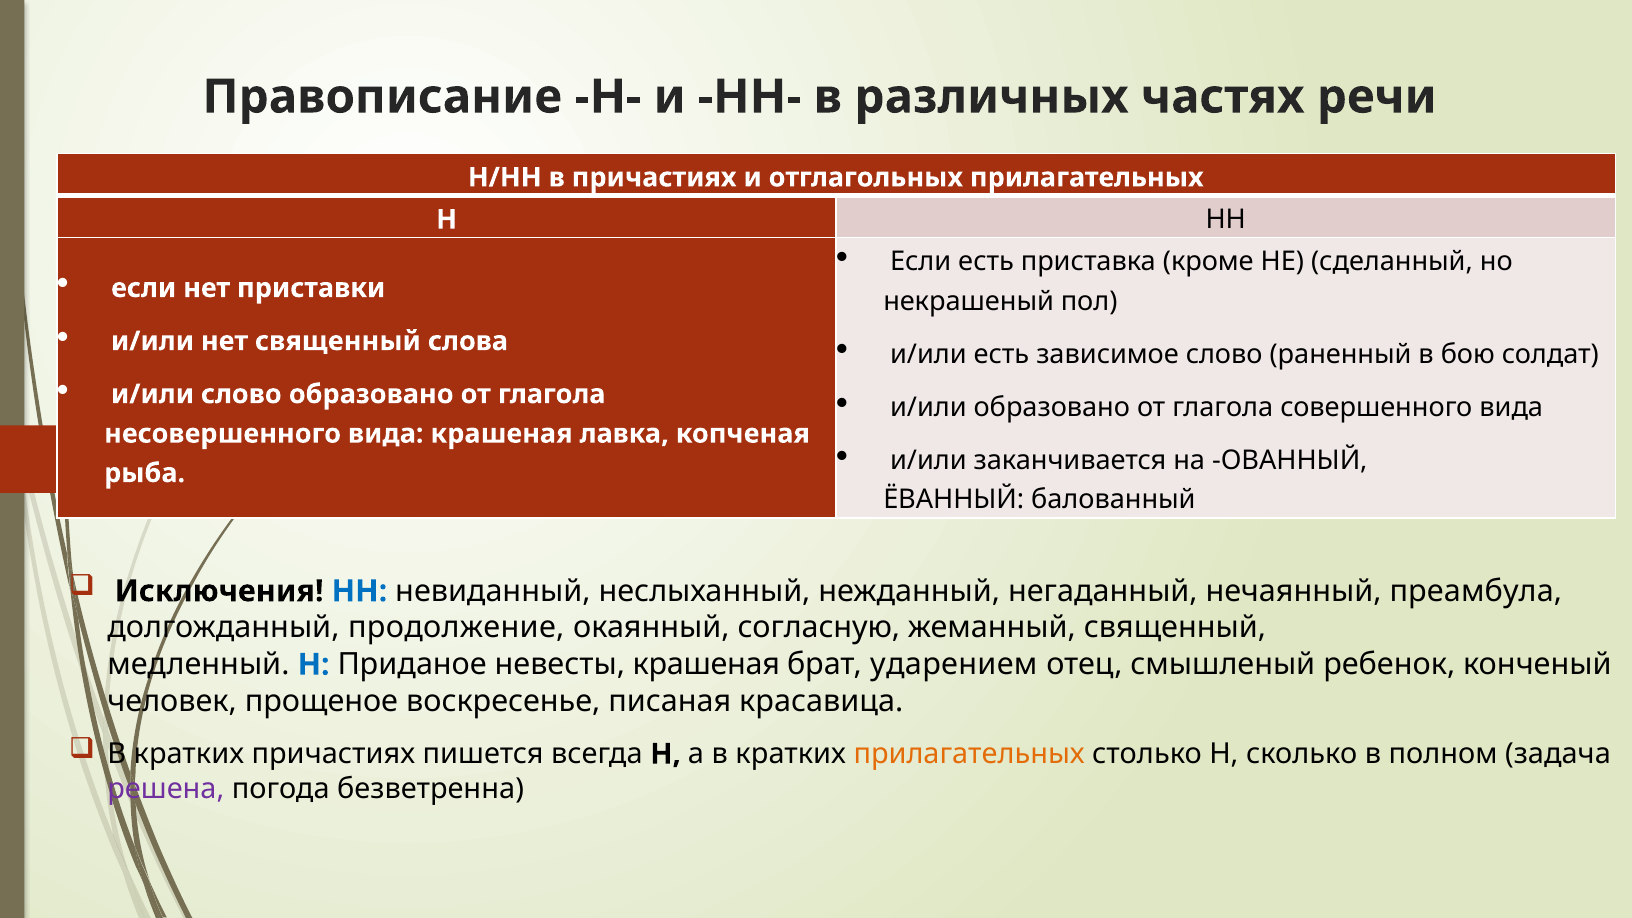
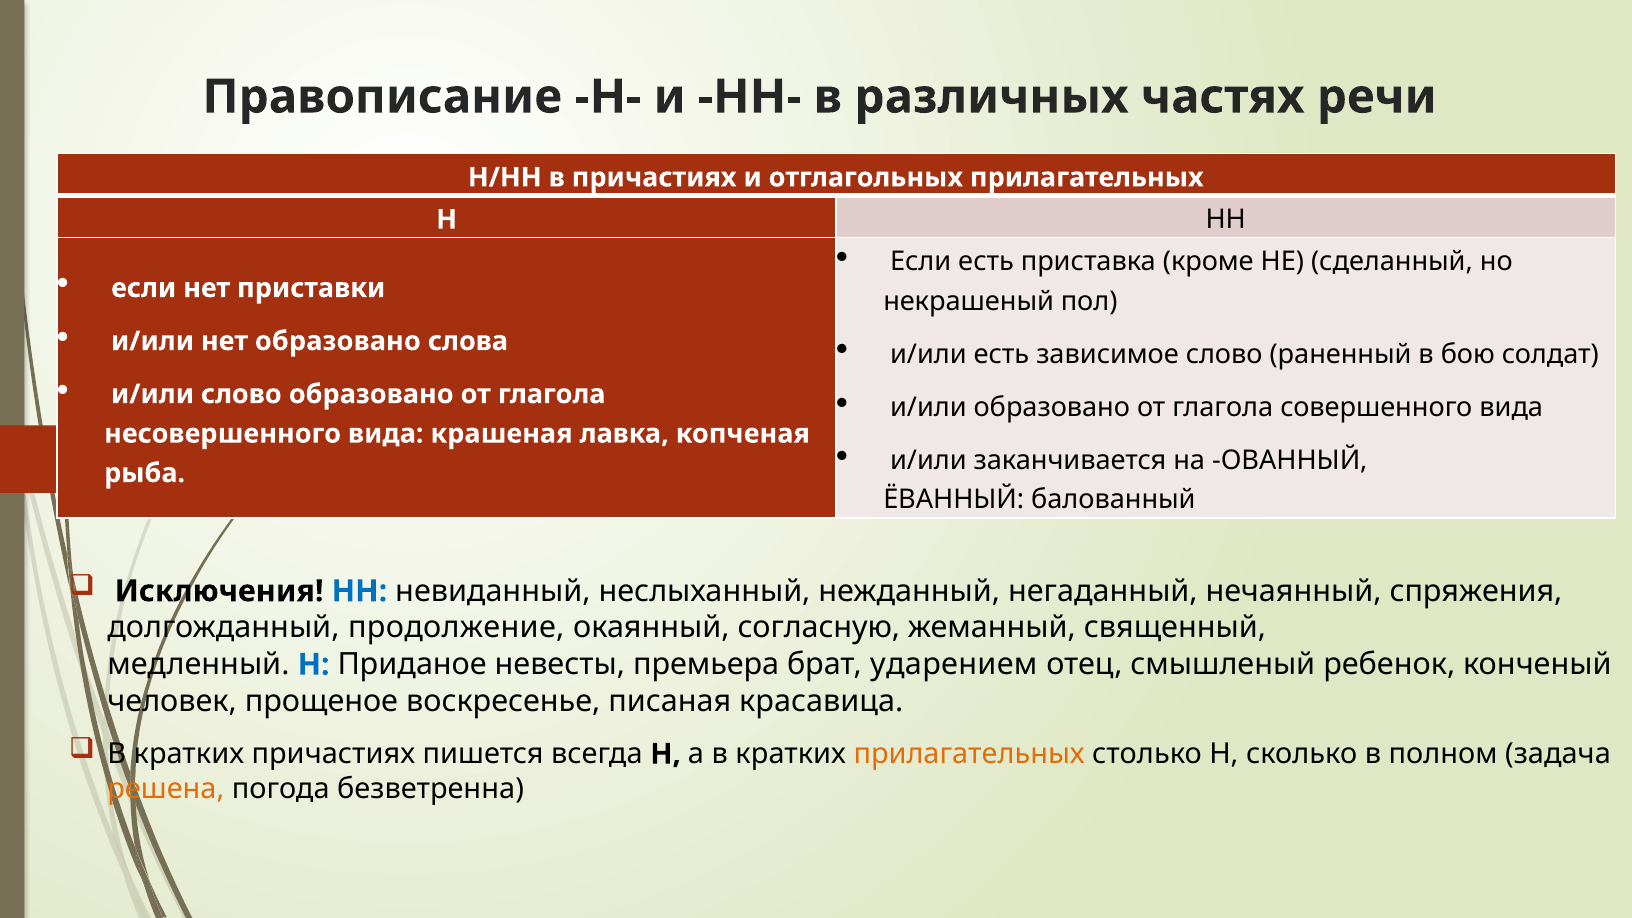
священный at (338, 341): священный -> образовано
преамбула: преамбула -> спряжения
невесты крашеная: крашеная -> премьера
решена colour: purple -> orange
